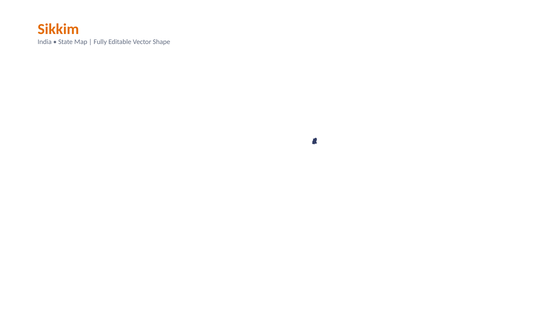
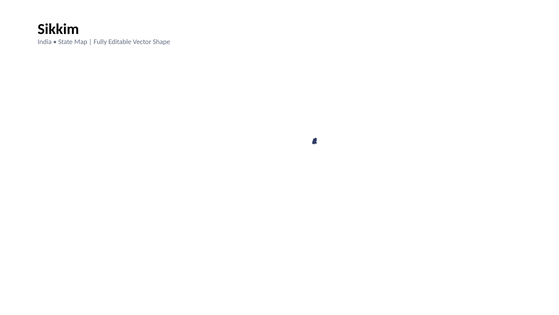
Sikkim colour: orange -> black
